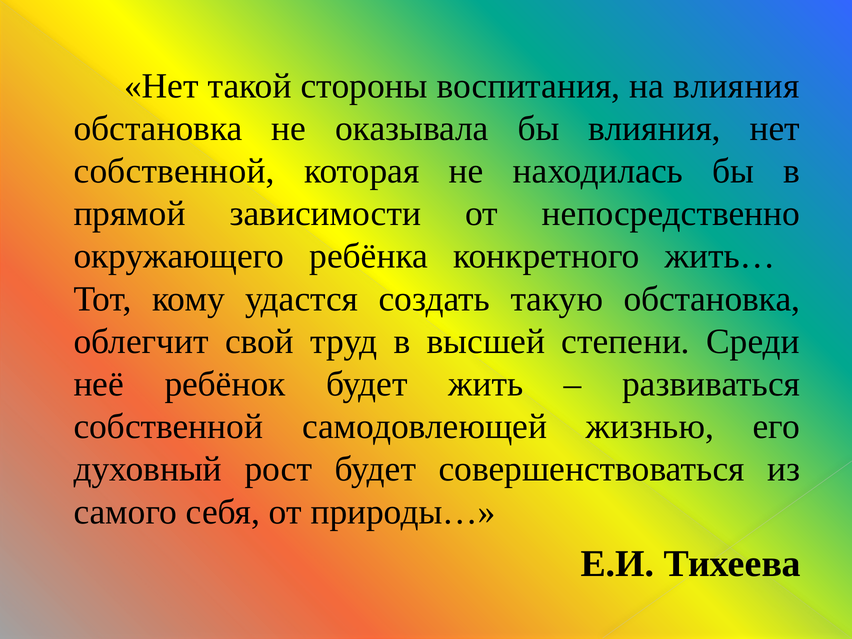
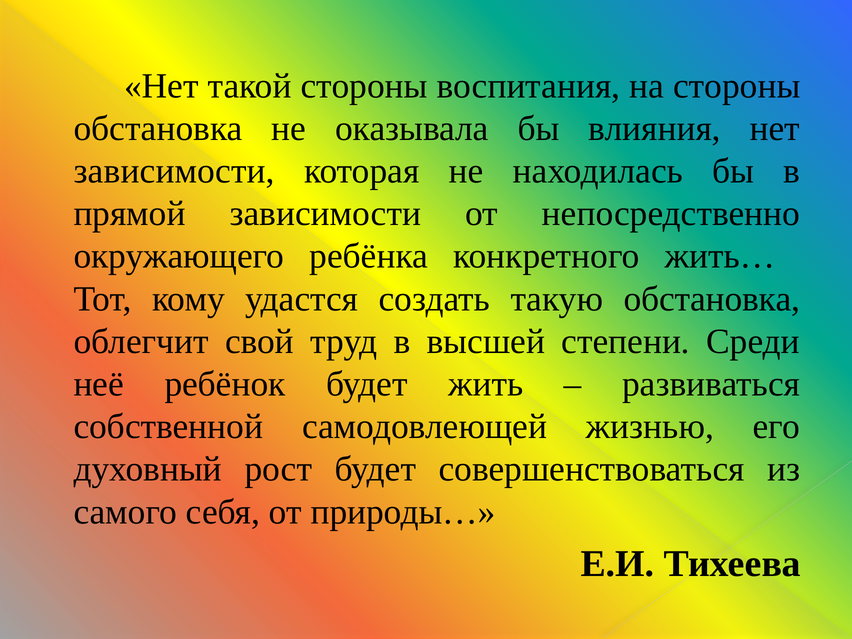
на влияния: влияния -> стороны
собственной at (174, 171): собственной -> зависимости
